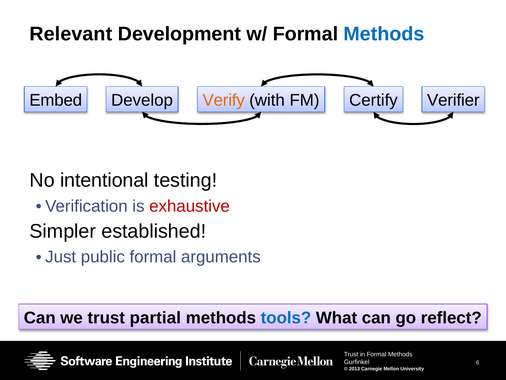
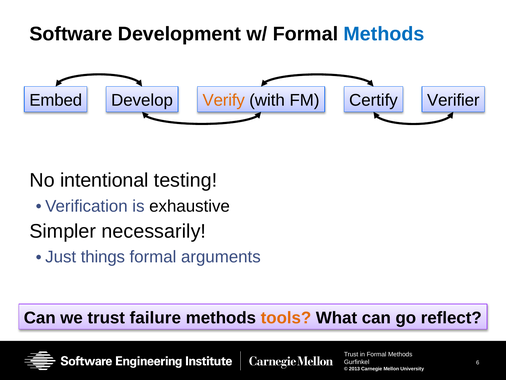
Relevant: Relevant -> Software
exhaustive colour: red -> black
established: established -> necessarily
public: public -> things
partial: partial -> failure
tools colour: blue -> orange
